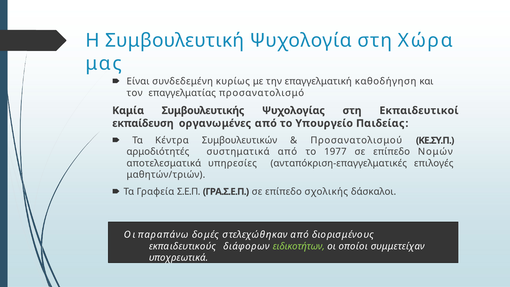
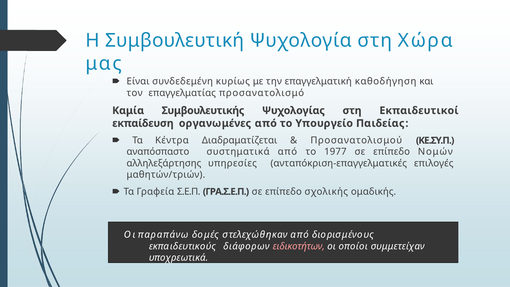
Συμβουλευτικών: Συμβουλευτικών -> Διαδραματίζεται
αρμοδιότητές: αρμοδιότητές -> αναπόσπαστο
αποτελεσματικά: αποτελεσματικά -> αλληλεξάρτησης
δάσκαλοι: δάσκαλοι -> ομαδικής
ειδικοτήτων colour: light green -> pink
